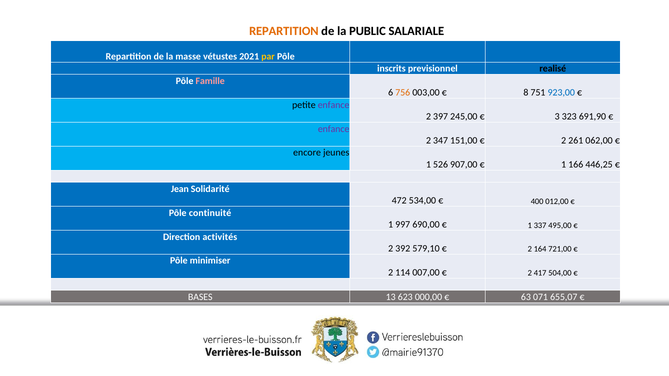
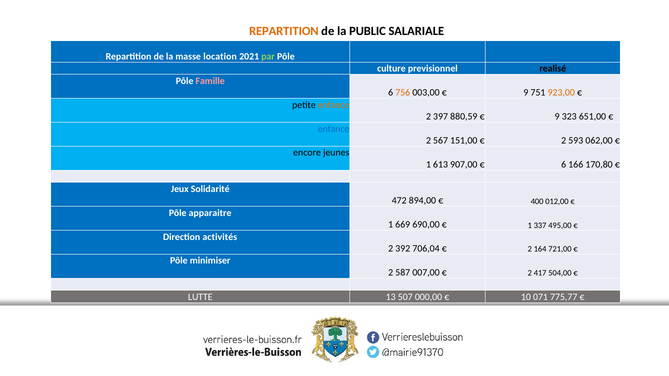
vétustes: vétustes -> location
par colour: yellow -> light green
inscrits: inscrits -> culture
8 at (526, 93): 8 -> 9
923,00 colour: blue -> orange
enfance at (334, 105) colour: purple -> orange
245,00: 245,00 -> 880,59
3 at (557, 117): 3 -> 9
691,90: 691,90 -> 651,00
enfance at (334, 129) colour: purple -> blue
347: 347 -> 567
261: 261 -> 593
526: 526 -> 613
1 at (564, 164): 1 -> 6
446,25: 446,25 -> 170,80
Jean: Jean -> Jeux
534,00: 534,00 -> 894,00
continuité: continuité -> apparaitre
997: 997 -> 669
579,10: 579,10 -> 706,04
114: 114 -> 587
BASES: BASES -> LUTTE
623: 623 -> 507
63: 63 -> 10
655,07: 655,07 -> 775,77
